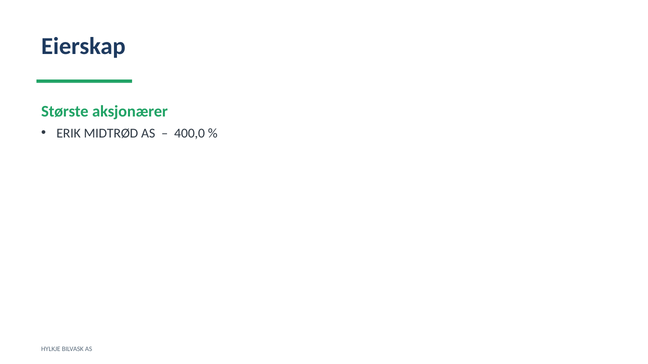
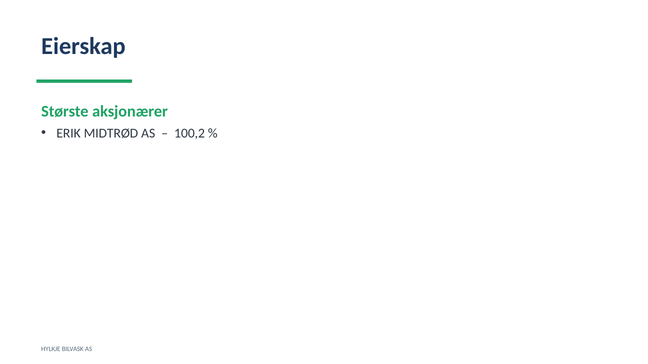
400,0: 400,0 -> 100,2
